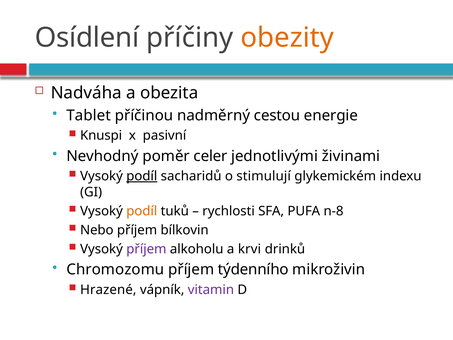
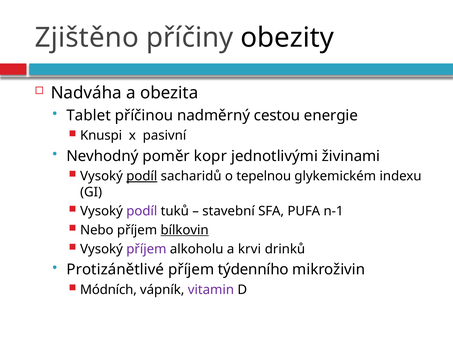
Osídlení: Osídlení -> Zjištěno
obezity colour: orange -> black
celer: celer -> kopr
stimulují: stimulují -> tepelnou
podíl at (142, 211) colour: orange -> purple
rychlosti: rychlosti -> stavební
n-8: n-8 -> n-1
bílkovin underline: none -> present
Chromozomu: Chromozomu -> Protizánětlivé
Hrazené: Hrazené -> Módních
